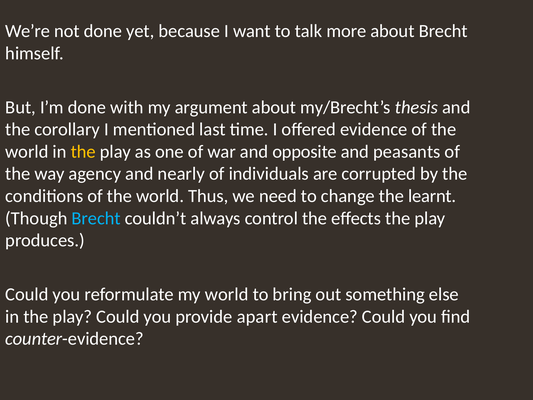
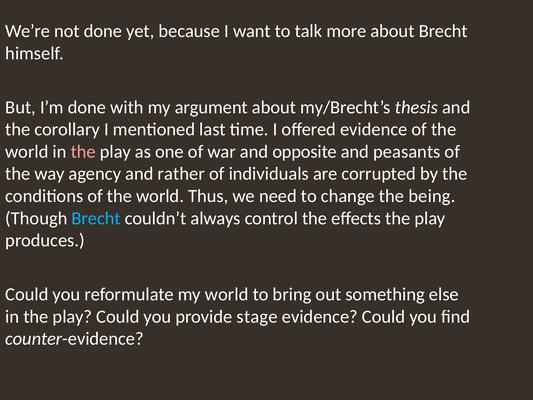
the at (83, 152) colour: yellow -> pink
nearly: nearly -> rather
learnt: learnt -> being
apart: apart -> stage
